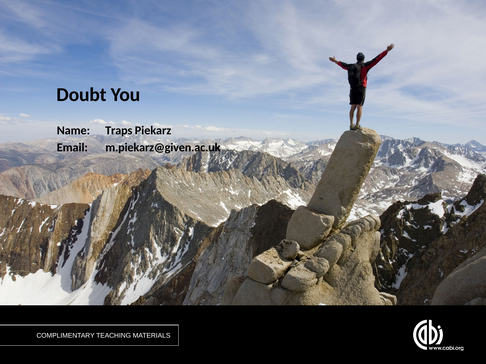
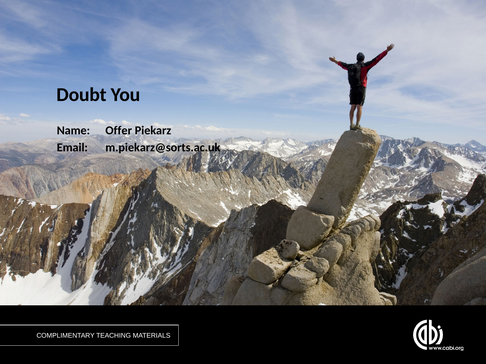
Traps: Traps -> Offer
m.piekarz@given.ac.uk: m.piekarz@given.ac.uk -> m.piekarz@sorts.ac.uk
